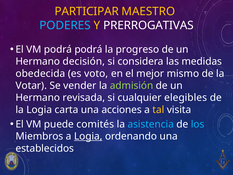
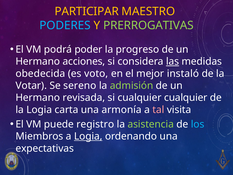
PRERROGATIVAS colour: white -> light green
podrá podrá: podrá -> poder
decisión: decisión -> acciones
las underline: none -> present
mismo: mismo -> instaló
vender: vender -> sereno
cualquier elegibles: elegibles -> cualquier
acciones: acciones -> armonía
tal colour: yellow -> pink
comités: comités -> registro
asistencia colour: light blue -> light green
establecidos: establecidos -> expectativas
